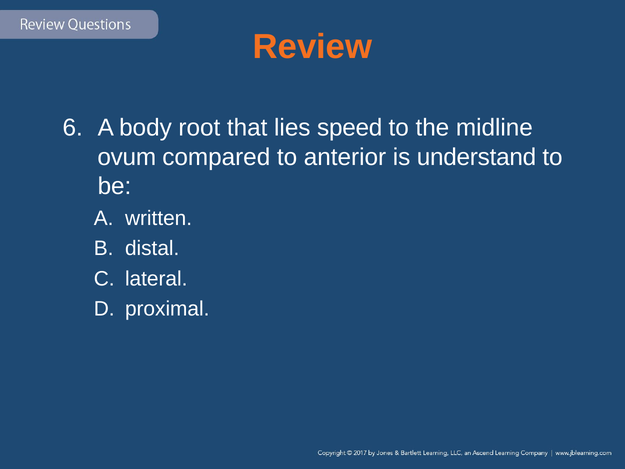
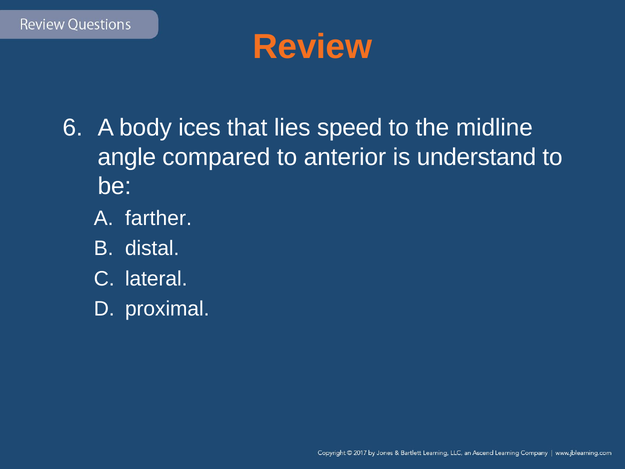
root: root -> ices
ovum: ovum -> angle
written: written -> farther
